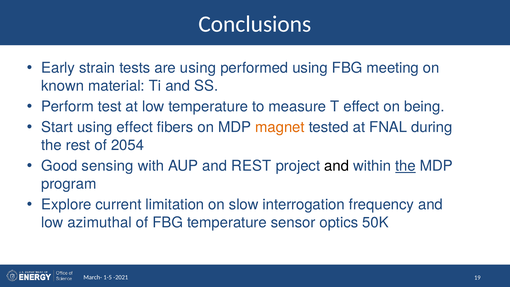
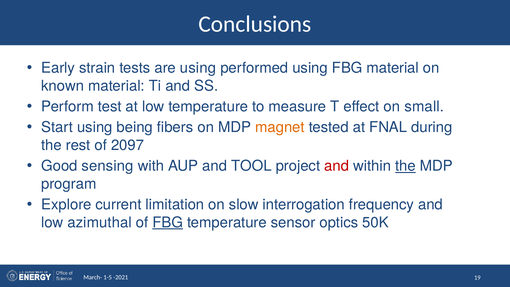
FBG meeting: meeting -> material
being: being -> small
using effect: effect -> being
2054: 2054 -> 2097
and REST: REST -> TOOL
and at (337, 166) colour: black -> red
FBG at (168, 222) underline: none -> present
